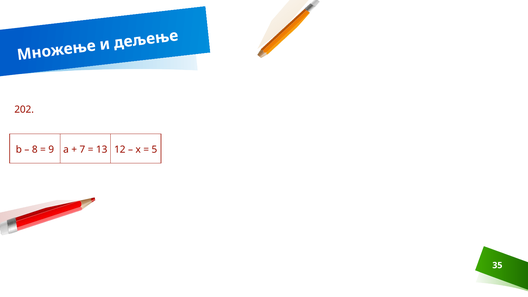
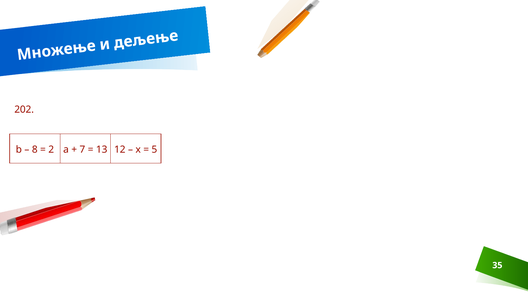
9: 9 -> 2
